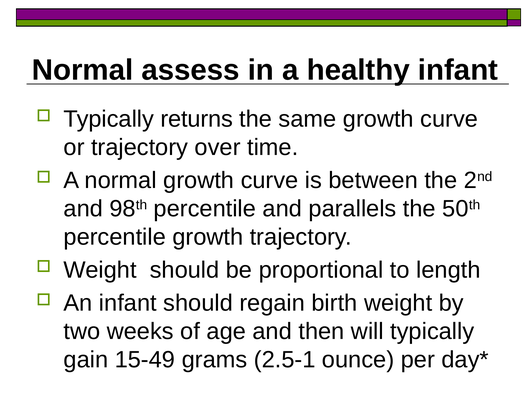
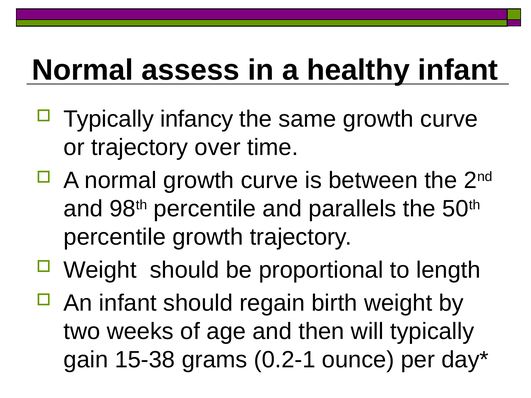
returns: returns -> infancy
15-49: 15-49 -> 15-38
2.5-1: 2.5-1 -> 0.2-1
